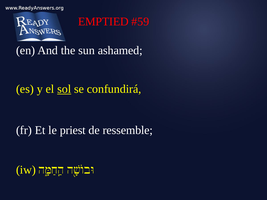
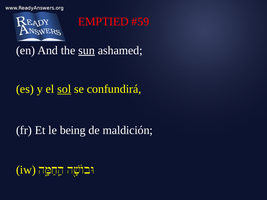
sun underline: none -> present
priest: priest -> being
ressemble: ressemble -> maldición
